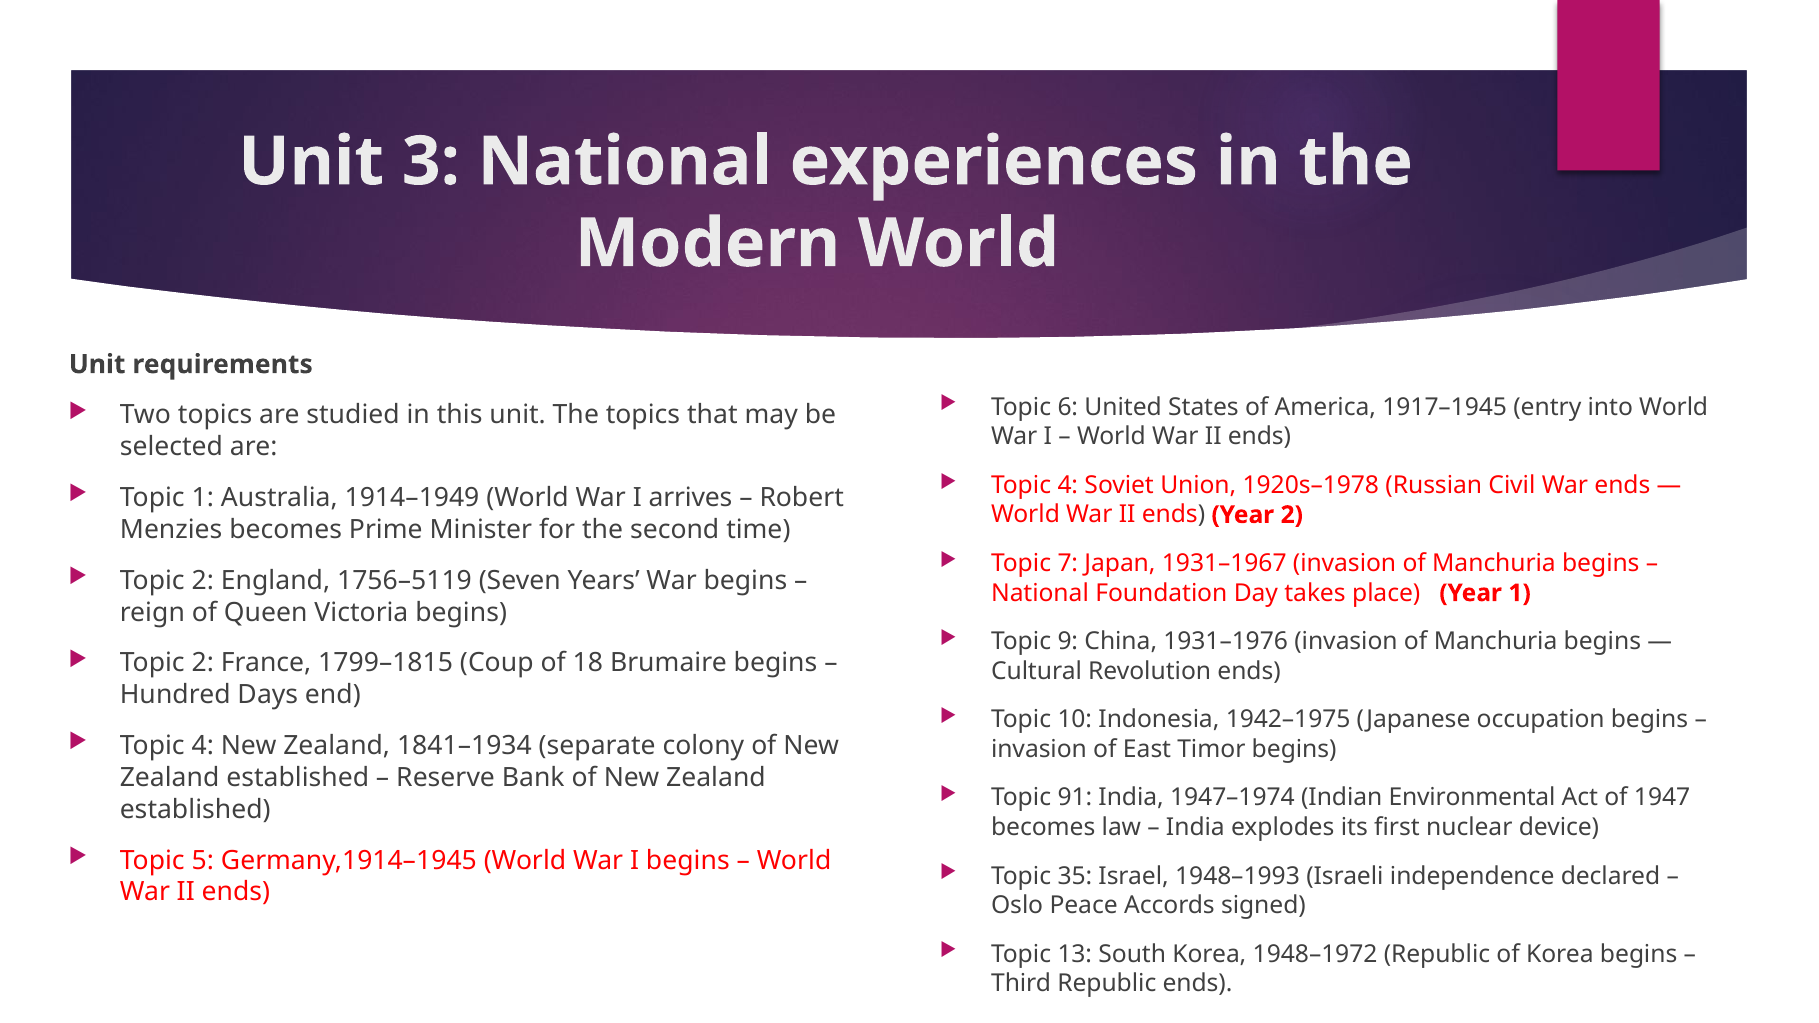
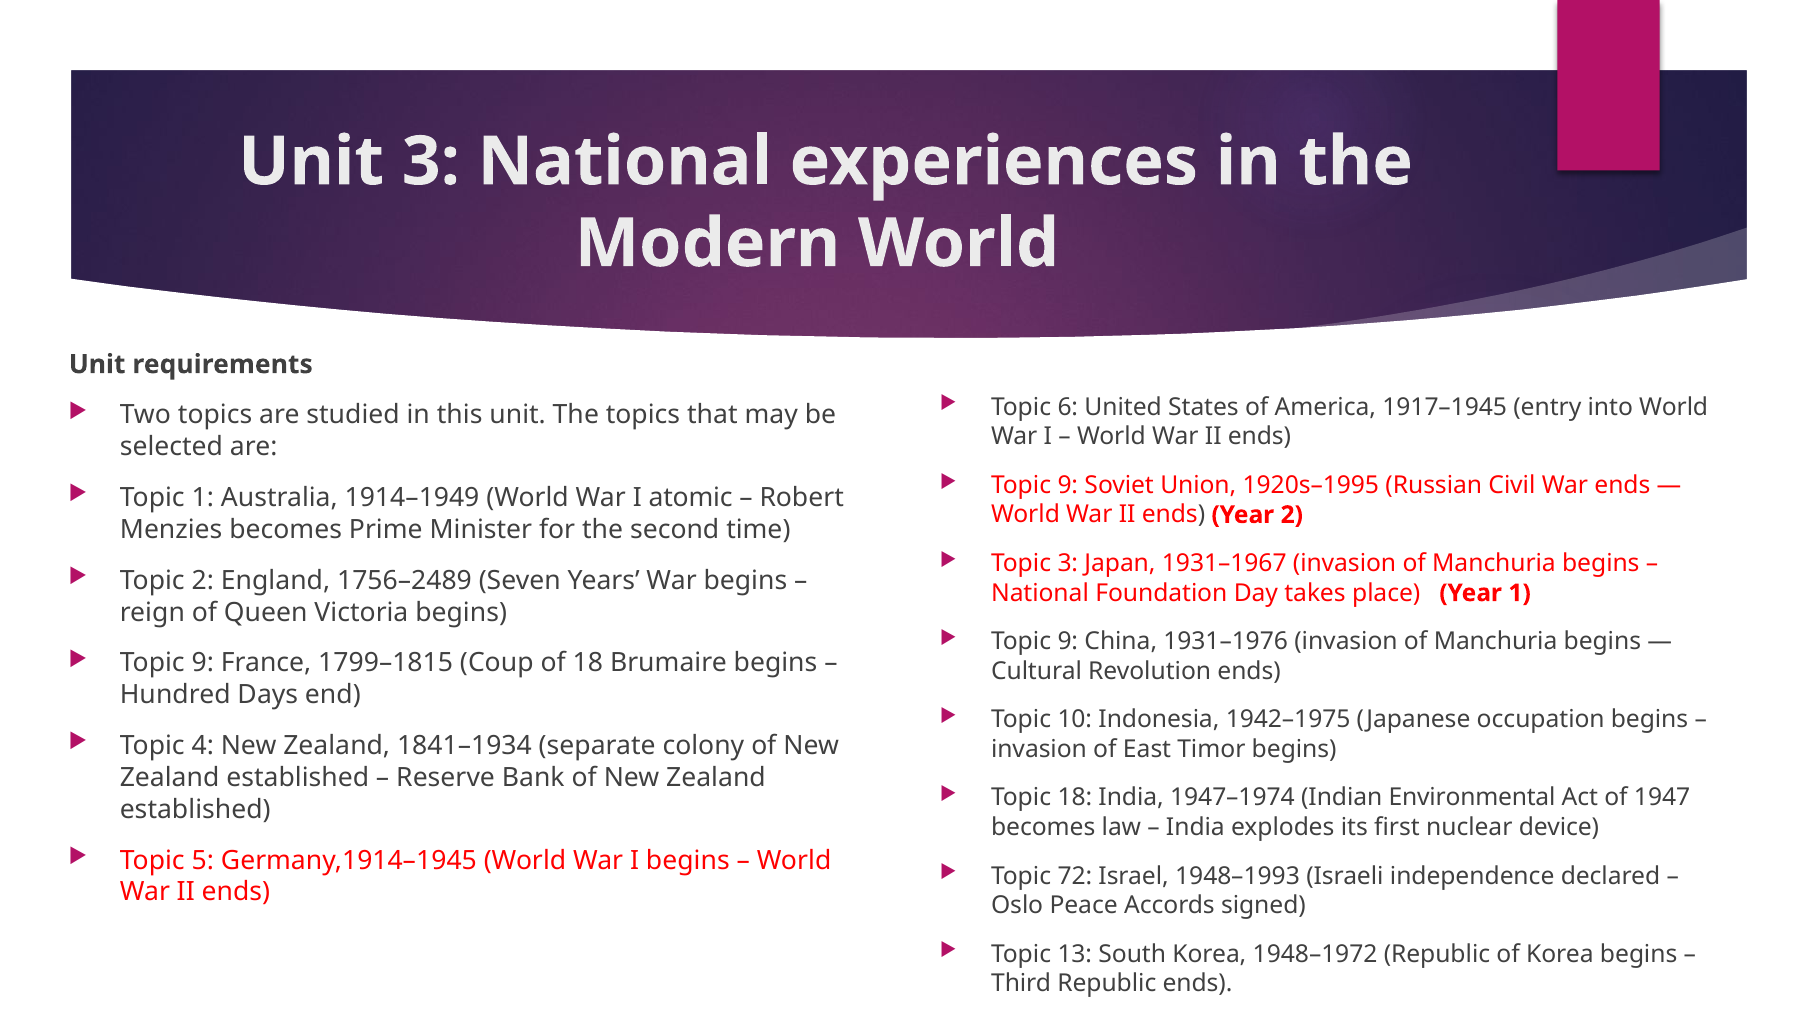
4 at (1068, 485): 4 -> 9
1920s–1978: 1920s–1978 -> 1920s–1995
arrives: arrives -> atomic
Topic 7: 7 -> 3
1756–5119: 1756–5119 -> 1756–2489
2 at (203, 663): 2 -> 9
Topic 91: 91 -> 18
35: 35 -> 72
